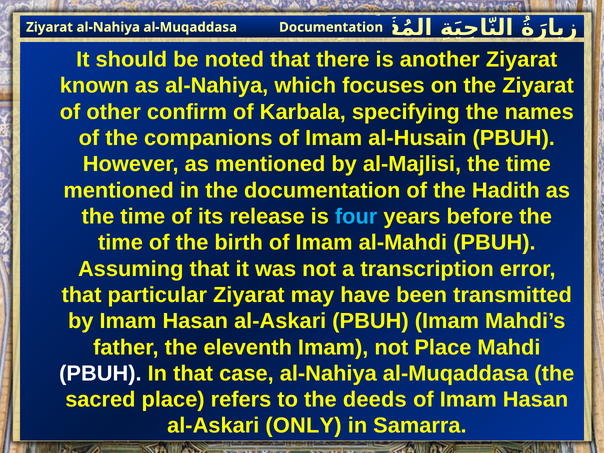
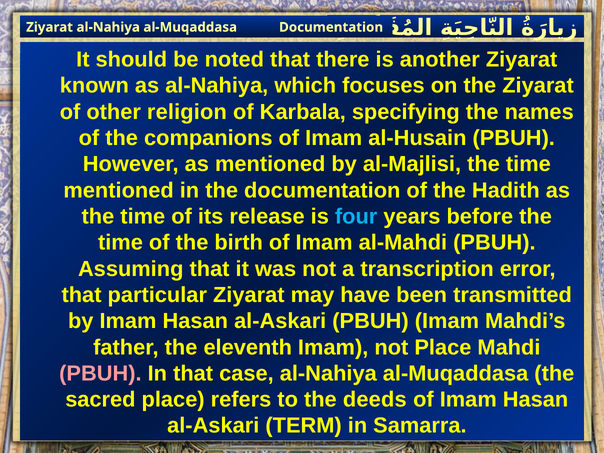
confirm: confirm -> religion
PBUH at (100, 373) colour: white -> pink
ONLY: ONLY -> TERM
